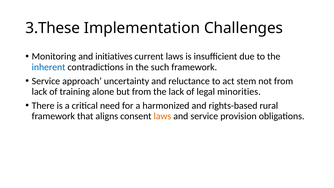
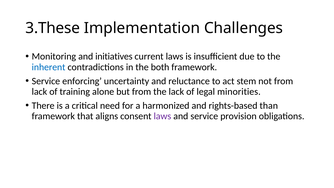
such: such -> both
approach: approach -> enforcing
rural: rural -> than
laws at (162, 116) colour: orange -> purple
